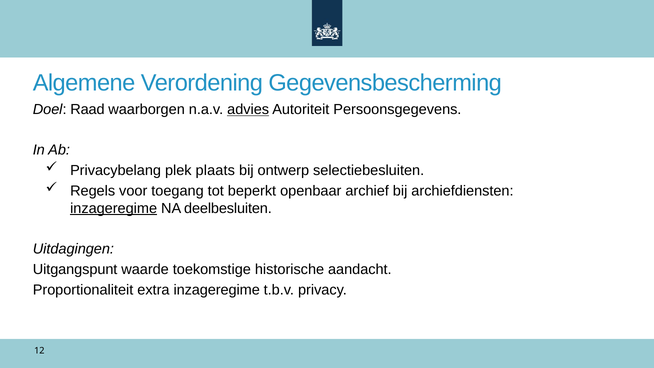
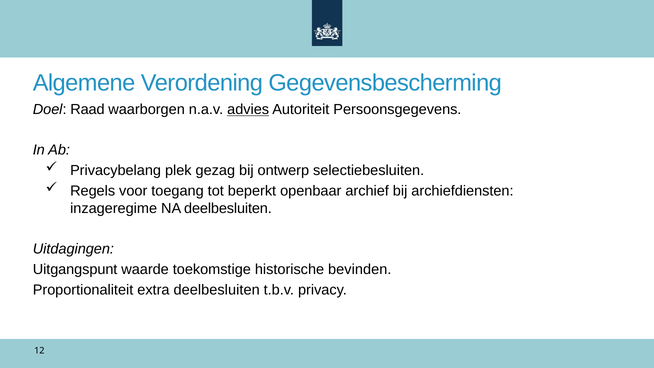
plaats: plaats -> gezag
inzageregime at (114, 208) underline: present -> none
aandacht: aandacht -> bevinden
extra inzageregime: inzageregime -> deelbesluiten
